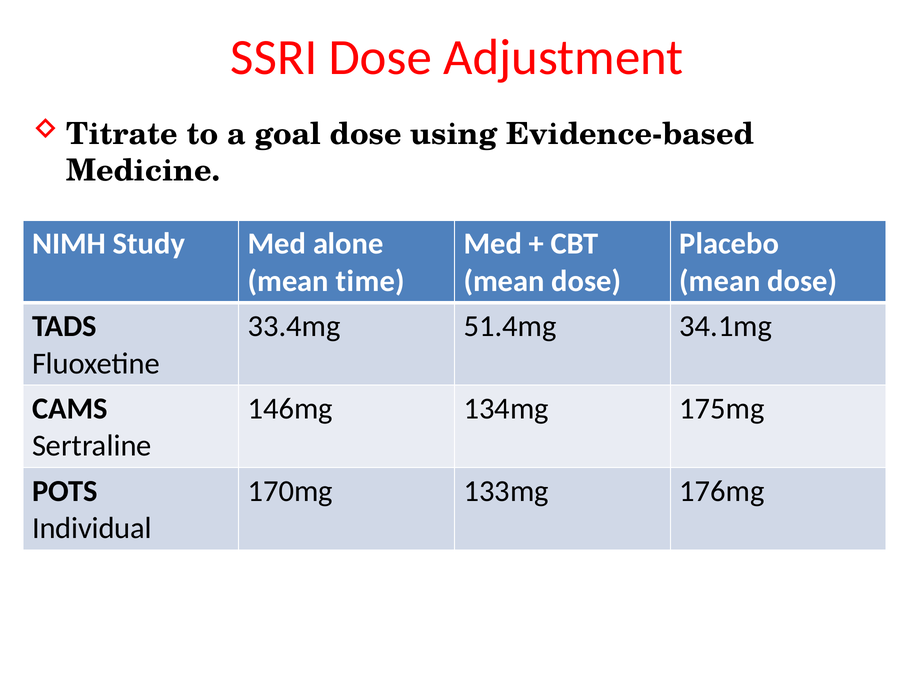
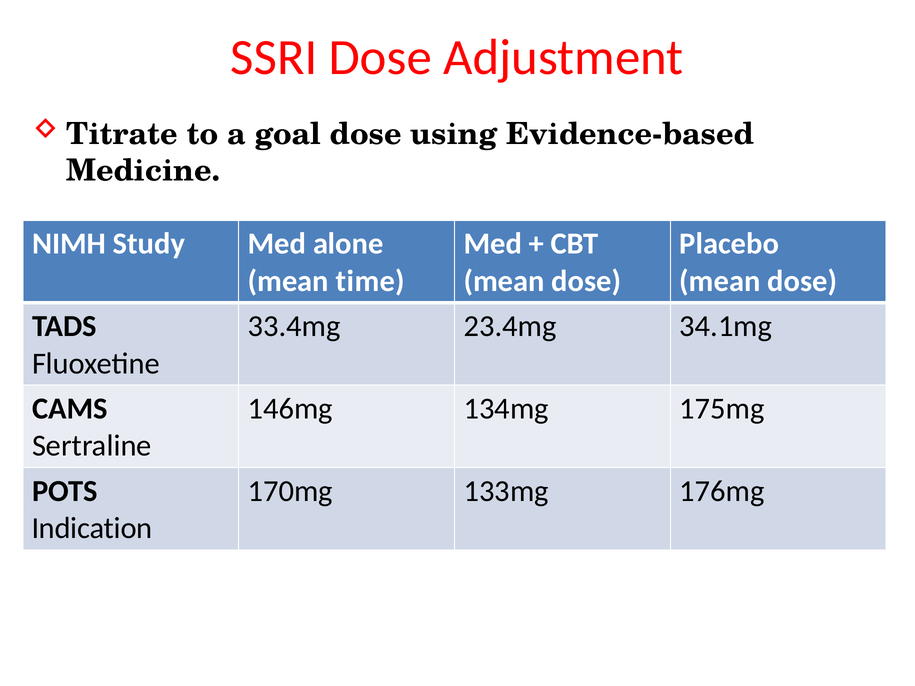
51.4mg: 51.4mg -> 23.4mg
Individual: Individual -> Indication
